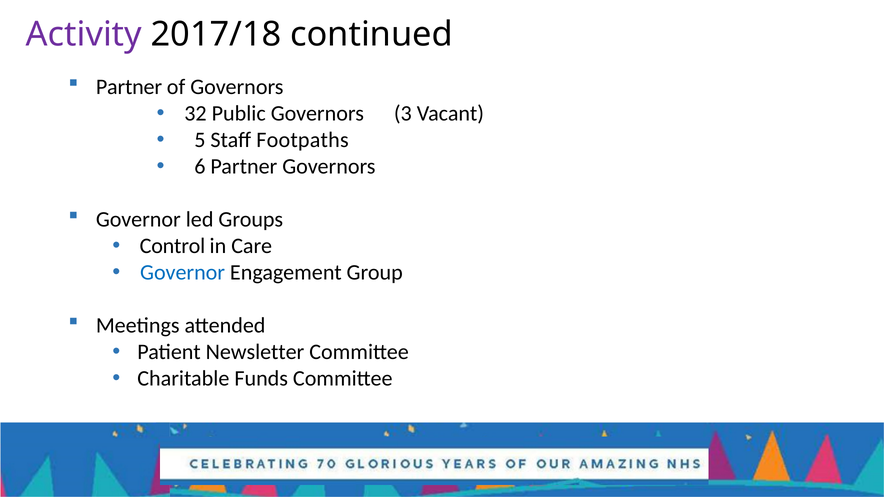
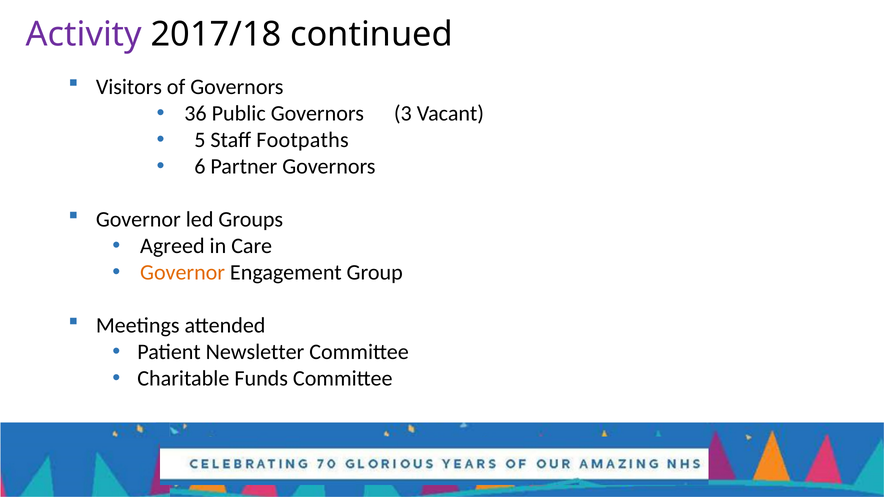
Partner at (129, 87): Partner -> Visitors
32: 32 -> 36
Control: Control -> Agreed
Governor at (183, 273) colour: blue -> orange
